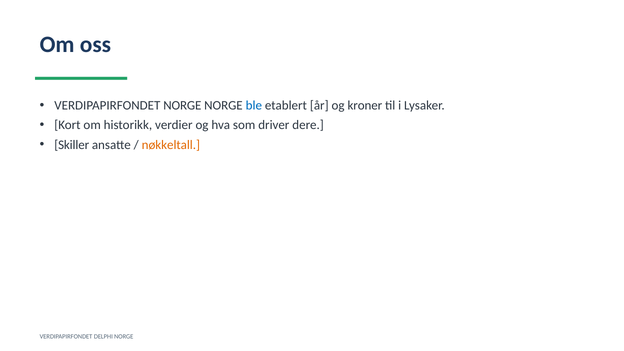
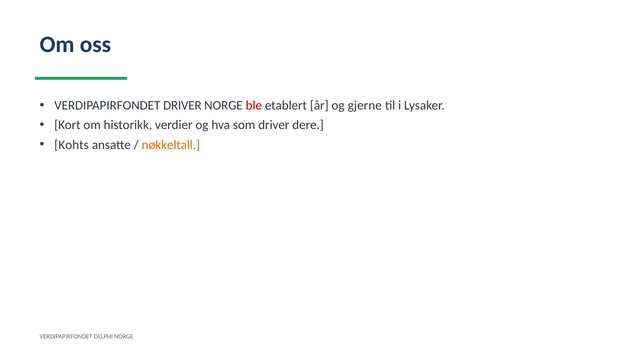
VERDIPAPIRFONDET NORGE: NORGE -> DRIVER
ble colour: blue -> red
kroner: kroner -> gjerne
Skiller: Skiller -> Kohts
